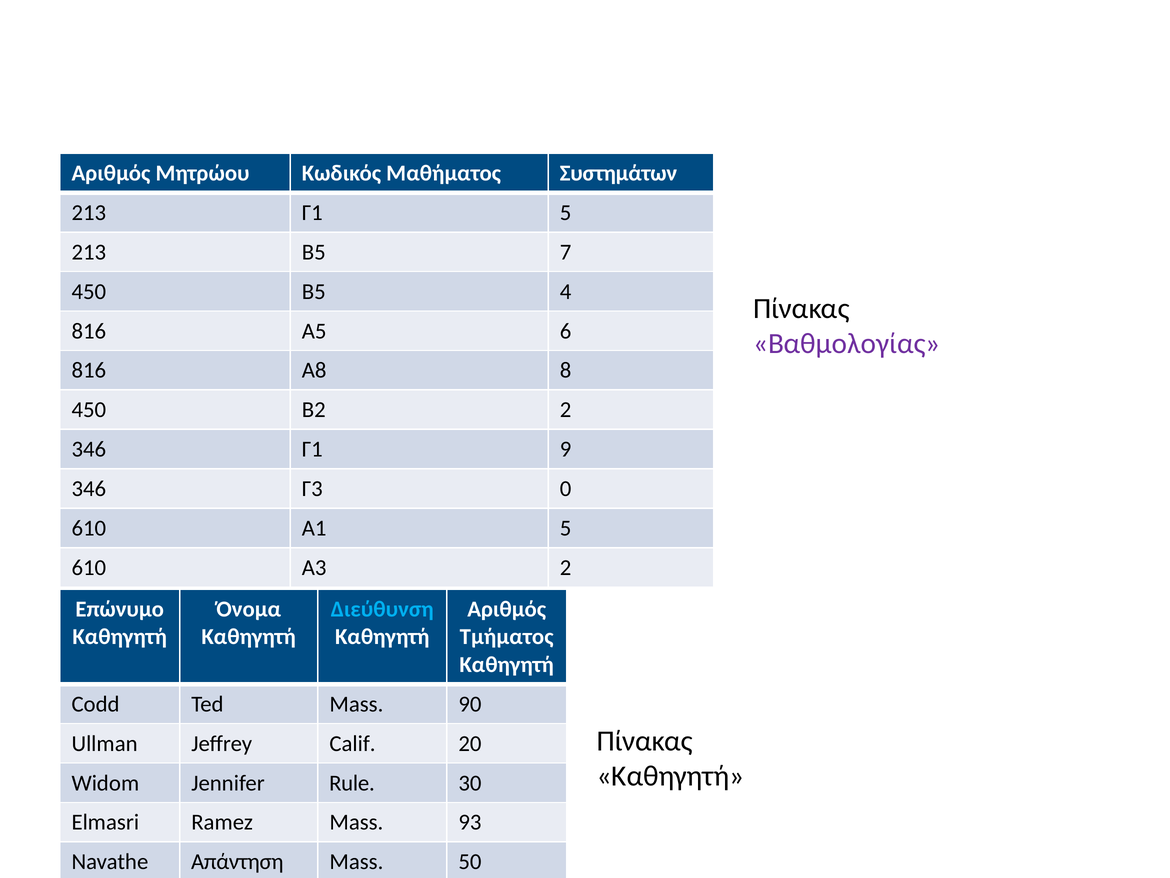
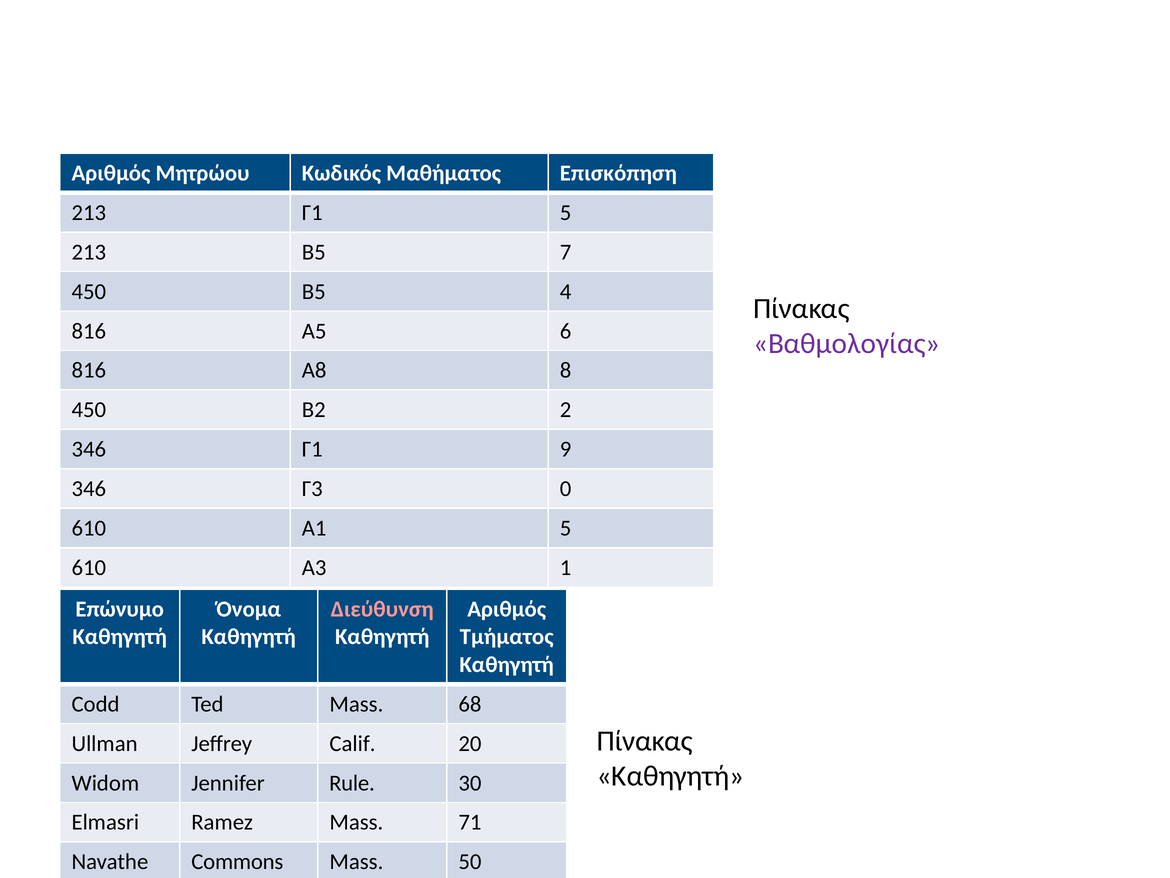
Συστημάτων: Συστημάτων -> Επισκόπηση
Α3 2: 2 -> 1
Διεύθυνση colour: light blue -> pink
90: 90 -> 68
93: 93 -> 71
Απάντηση: Απάντηση -> Commons
